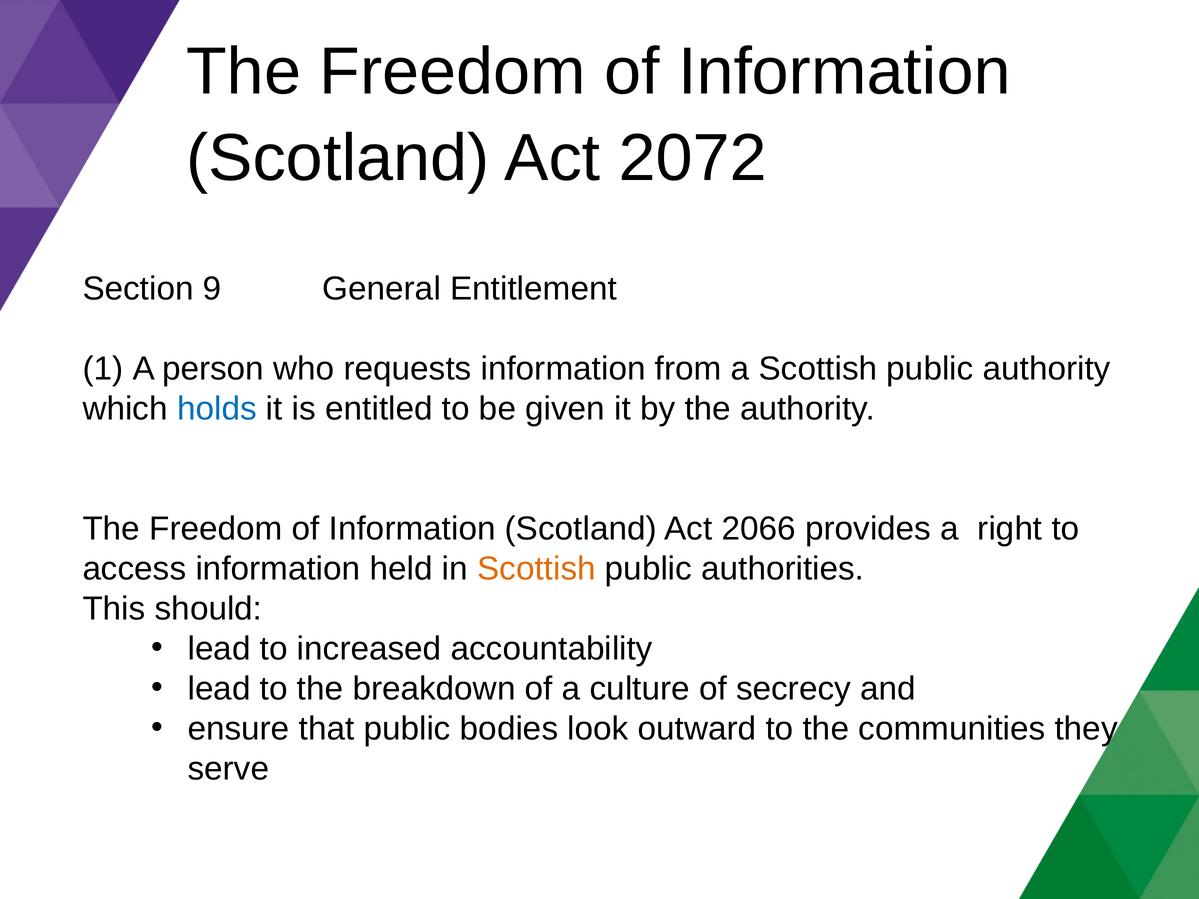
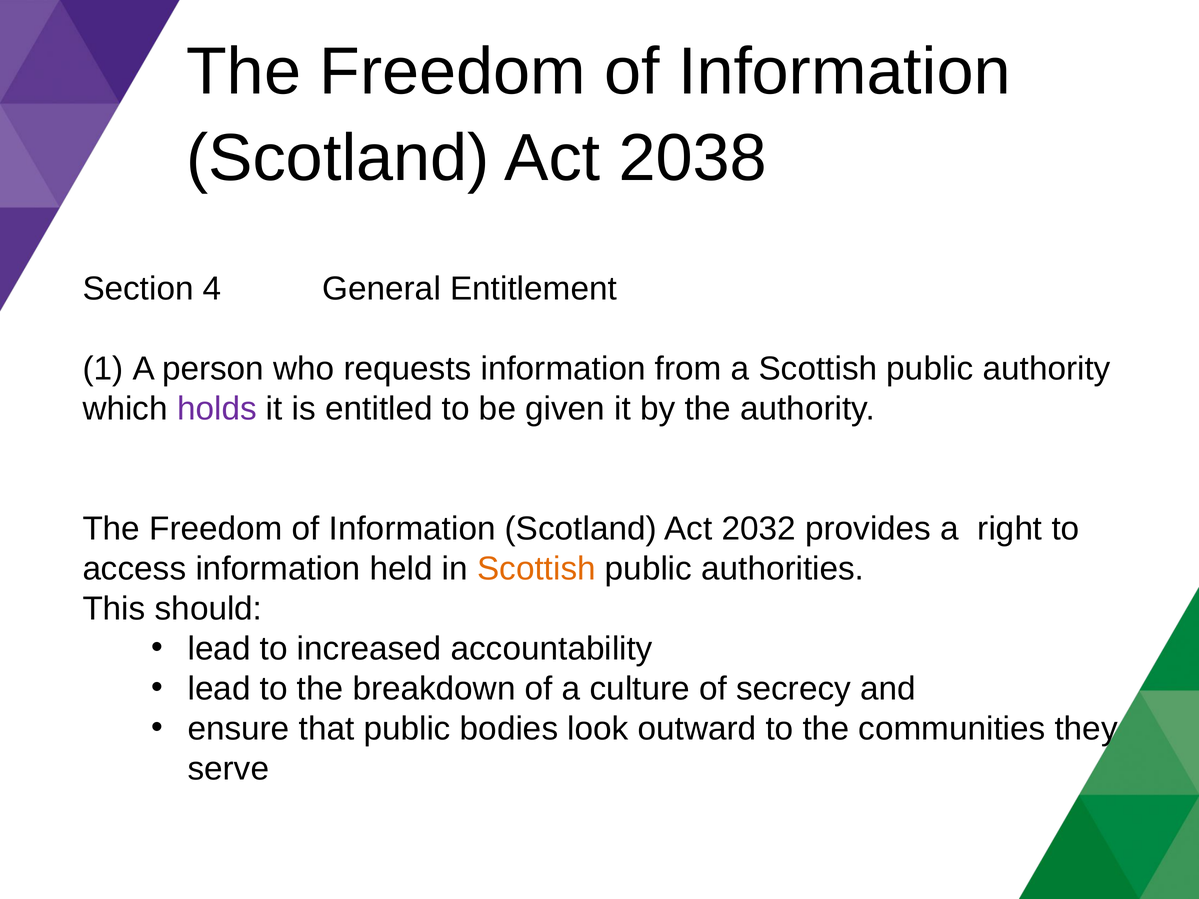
2072: 2072 -> 2038
9: 9 -> 4
holds colour: blue -> purple
2066: 2066 -> 2032
